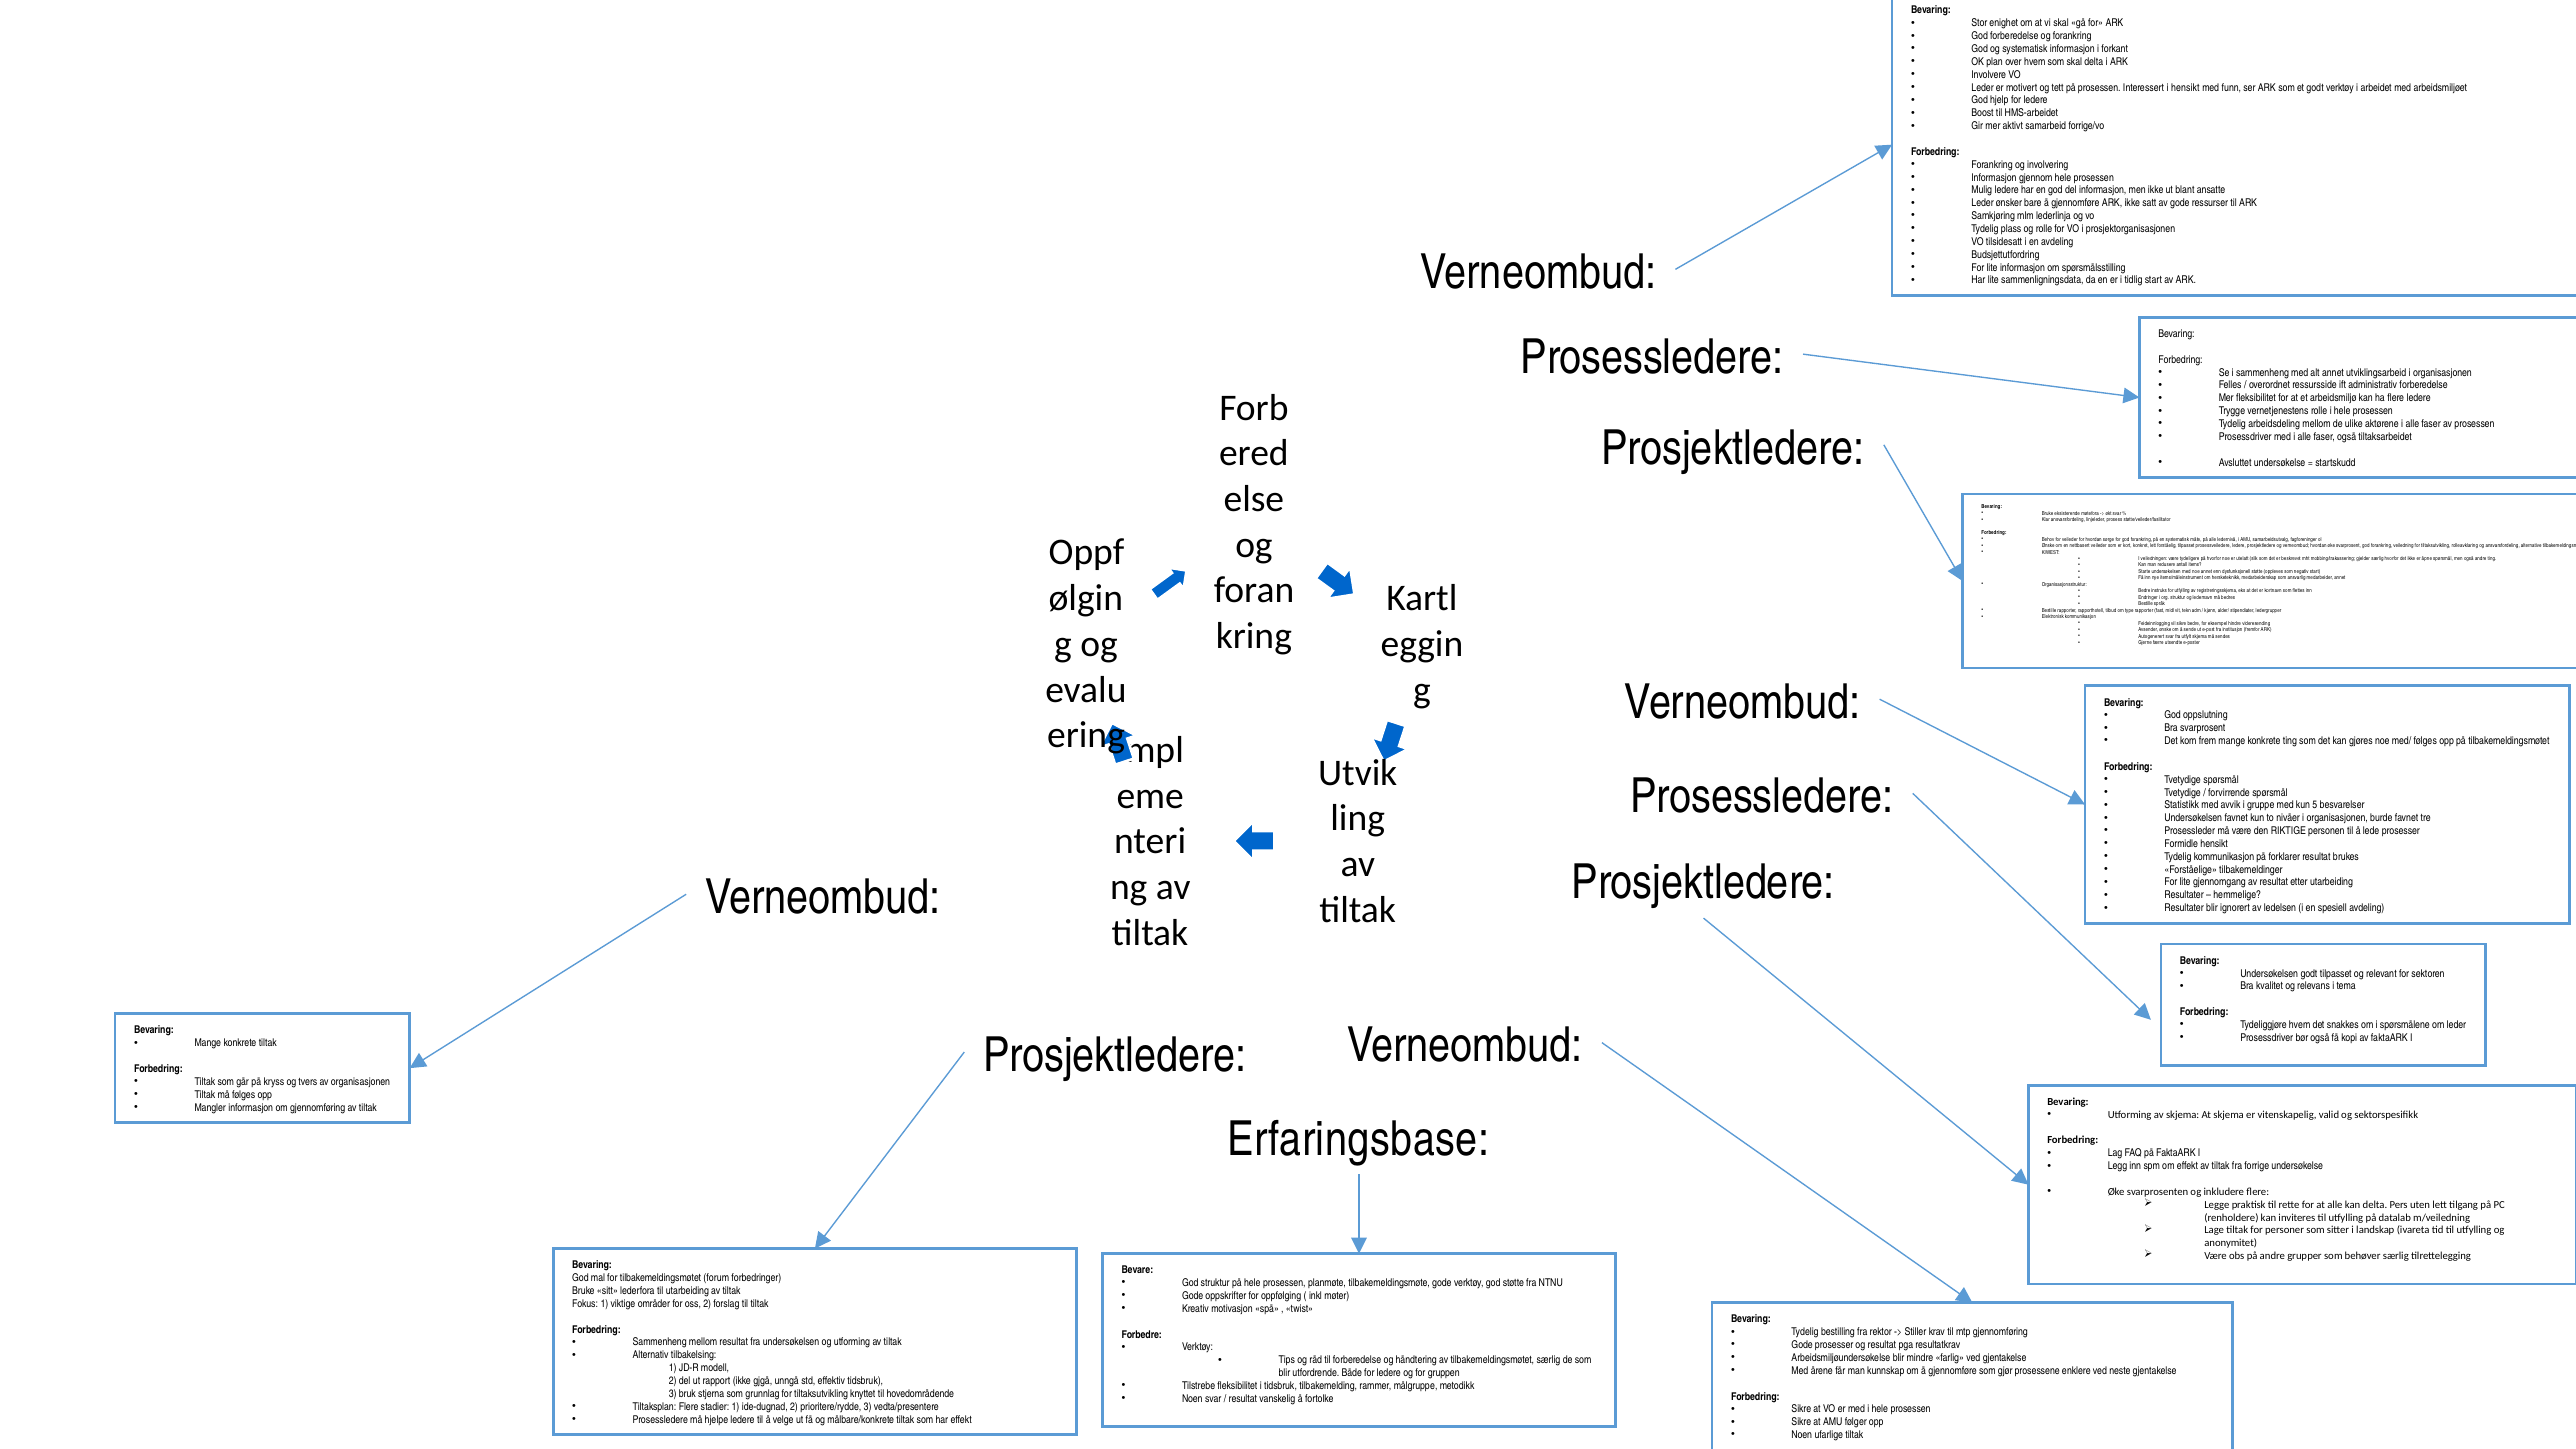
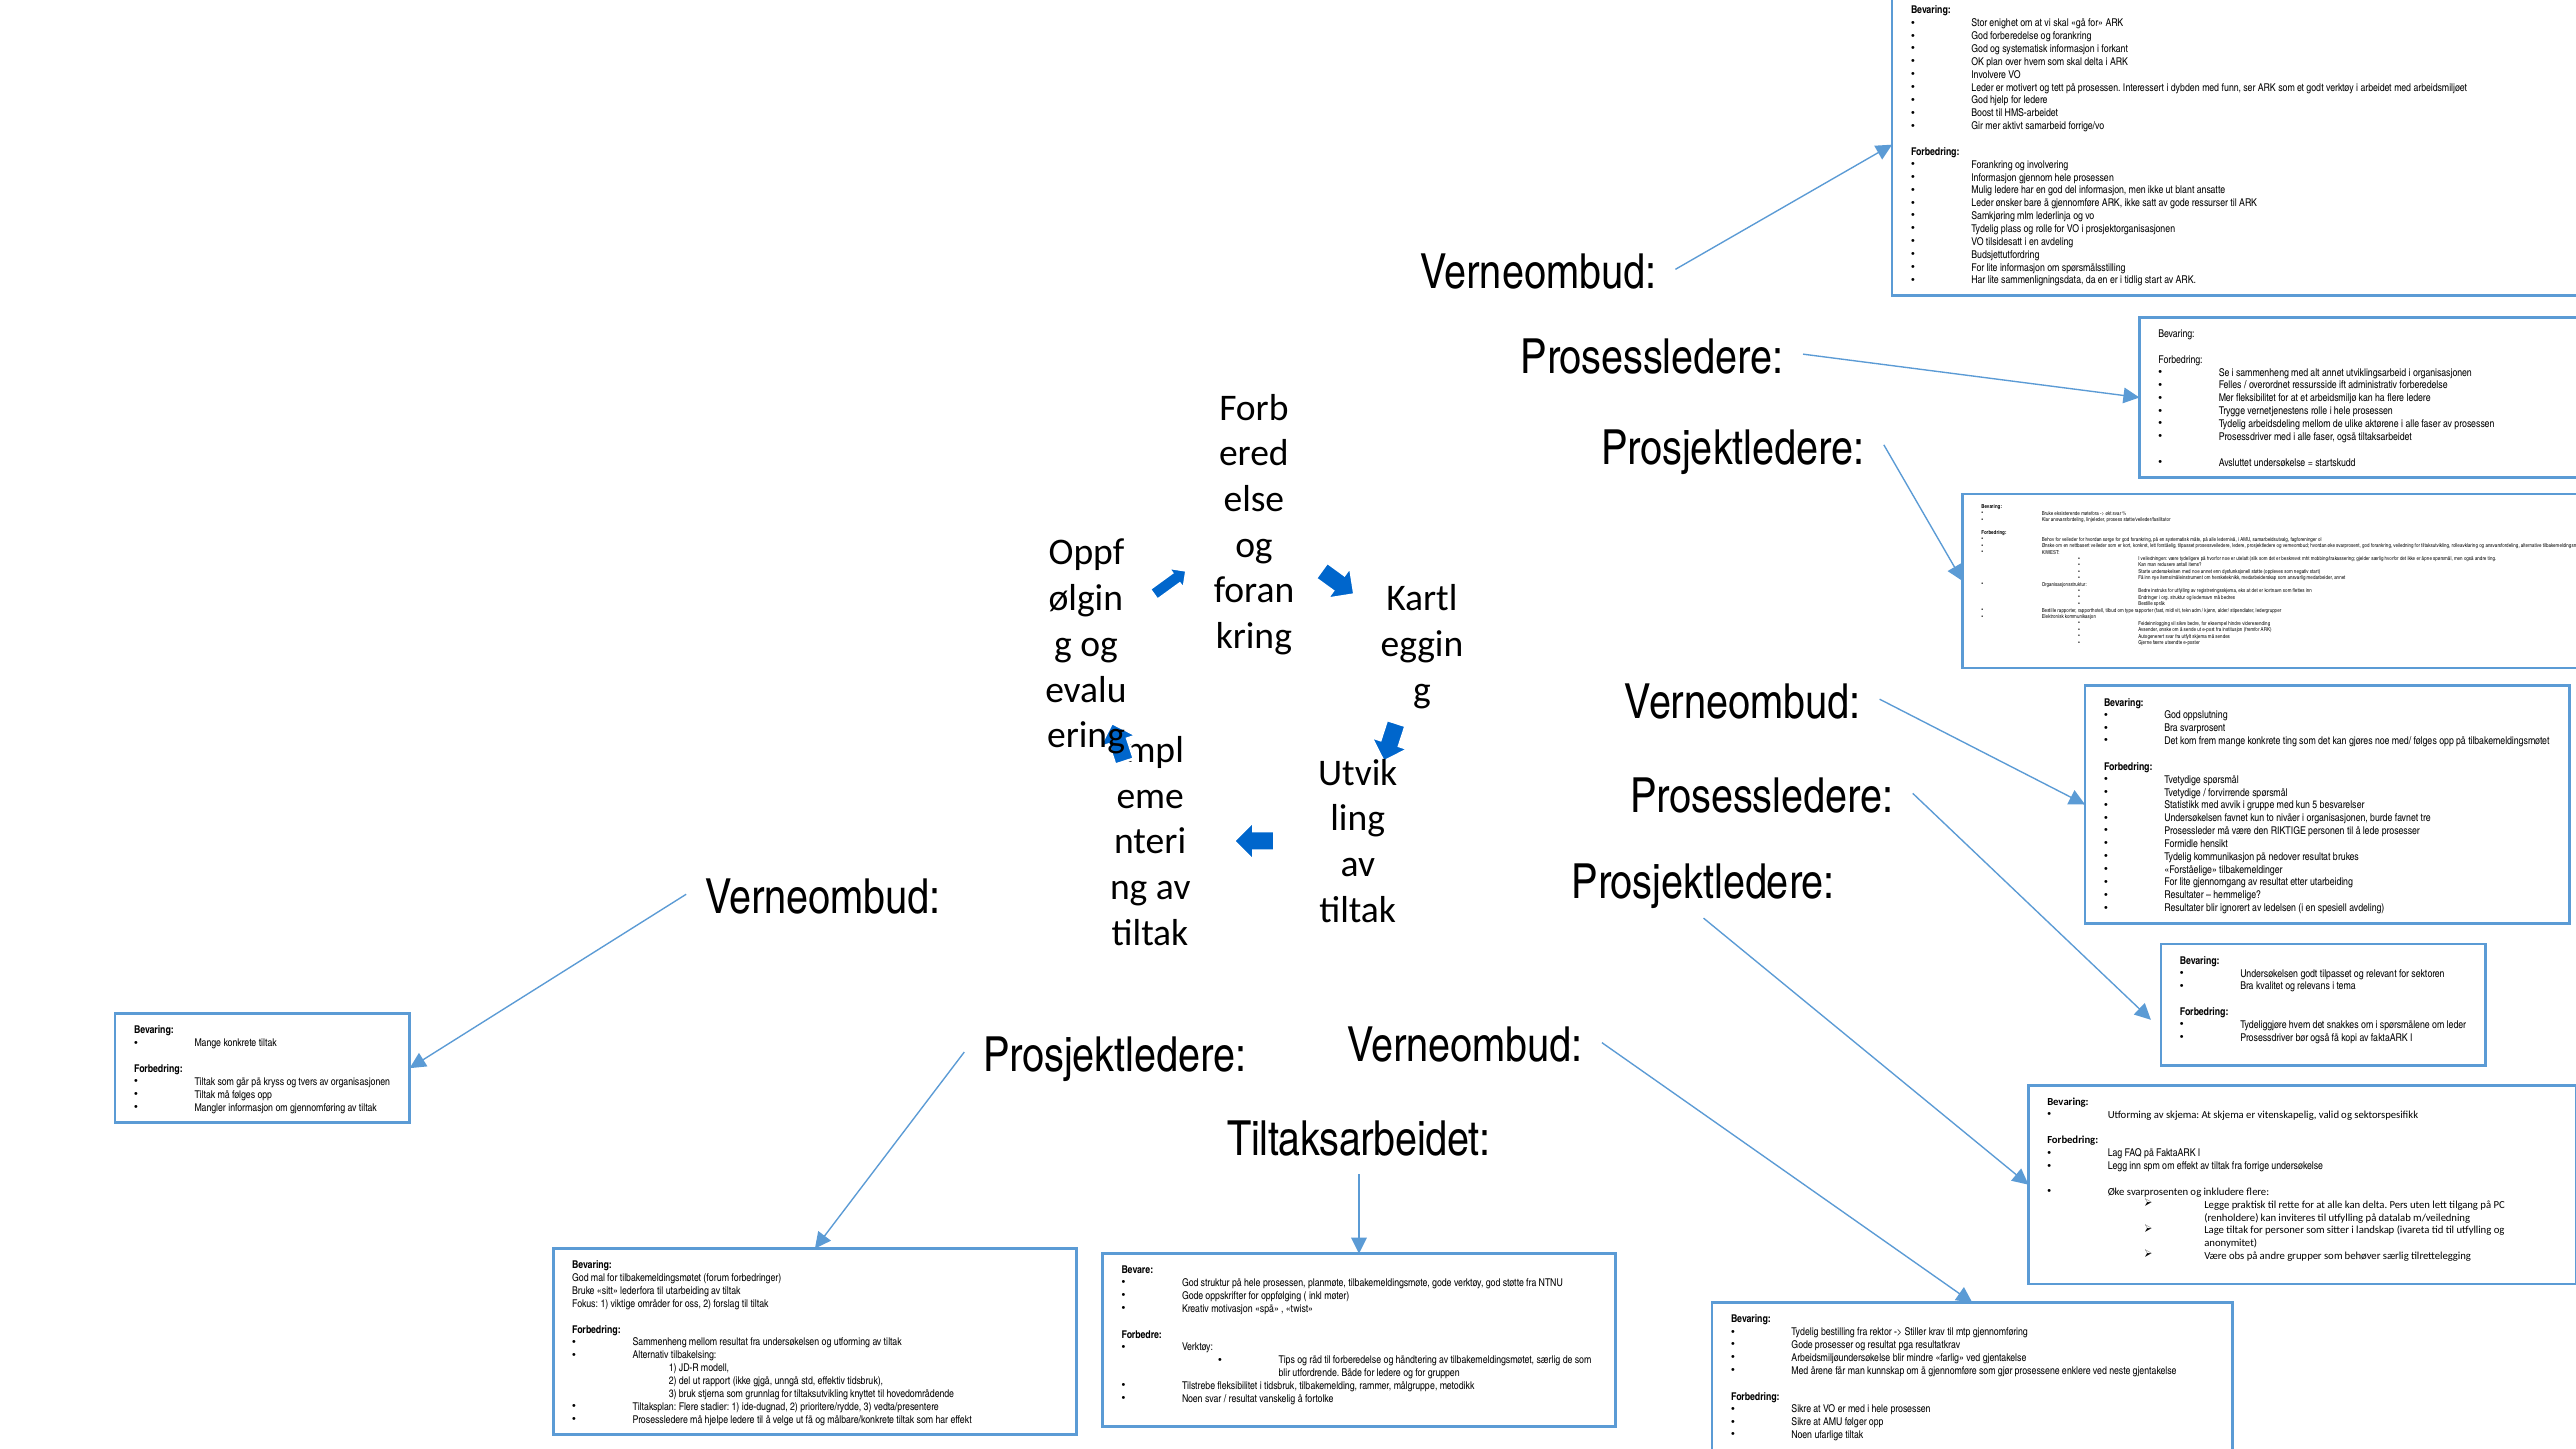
i hensikt: hensikt -> dybden
forklarer: forklarer -> nedover
Erfaringsbase at (1359, 1139): Erfaringsbase -> Tiltaksarbeidet
